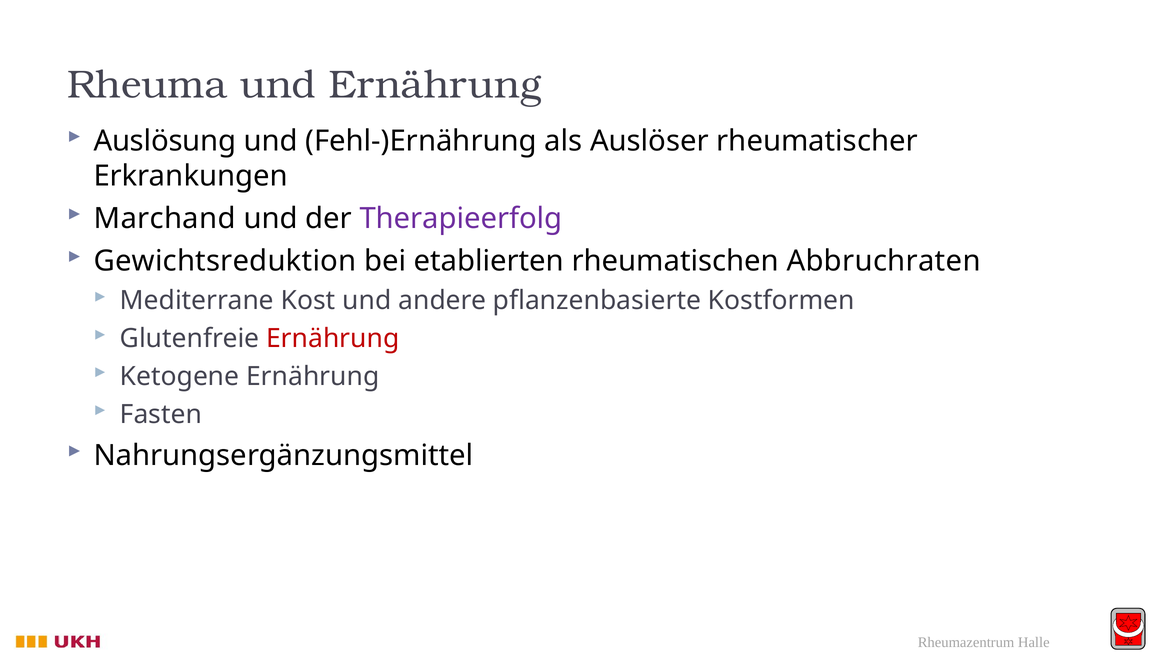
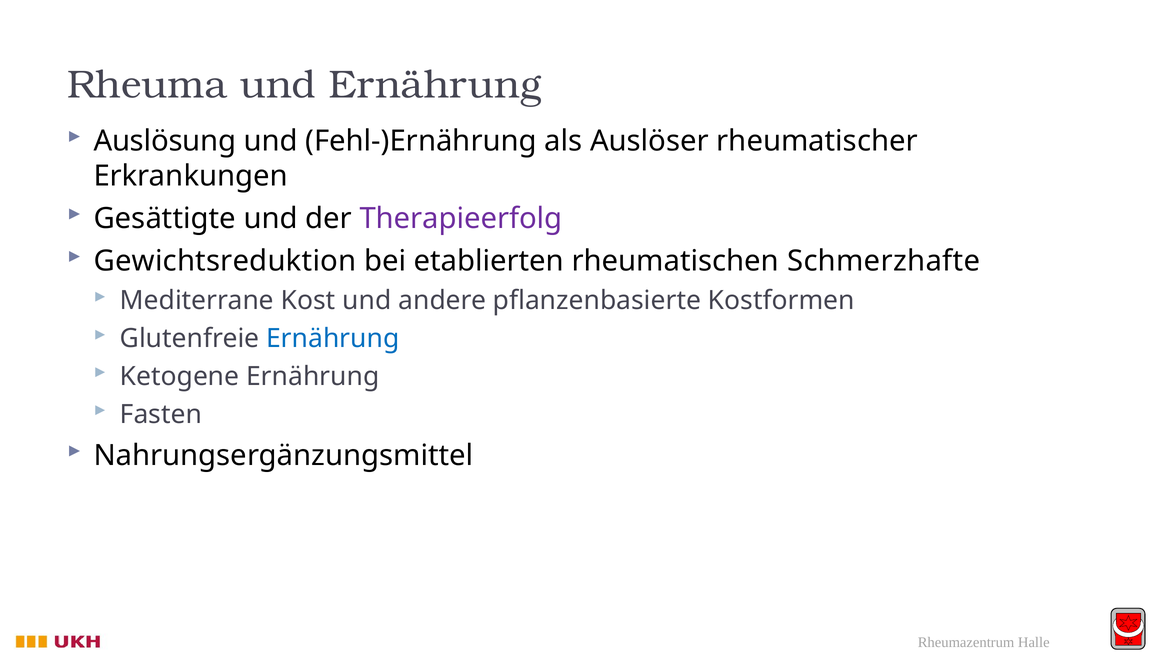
Marchand: Marchand -> Gesättigte
Abbruchraten: Abbruchraten -> Schmerzhafte
Ernährung at (333, 338) colour: red -> blue
